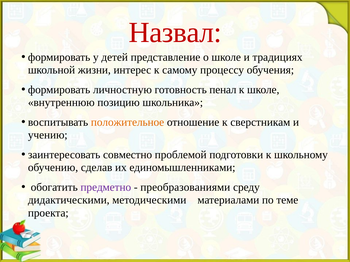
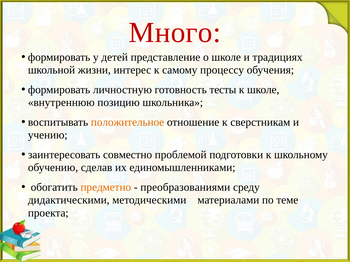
Назвал: Назвал -> Много
пенал: пенал -> тесты
предметно colour: purple -> orange
